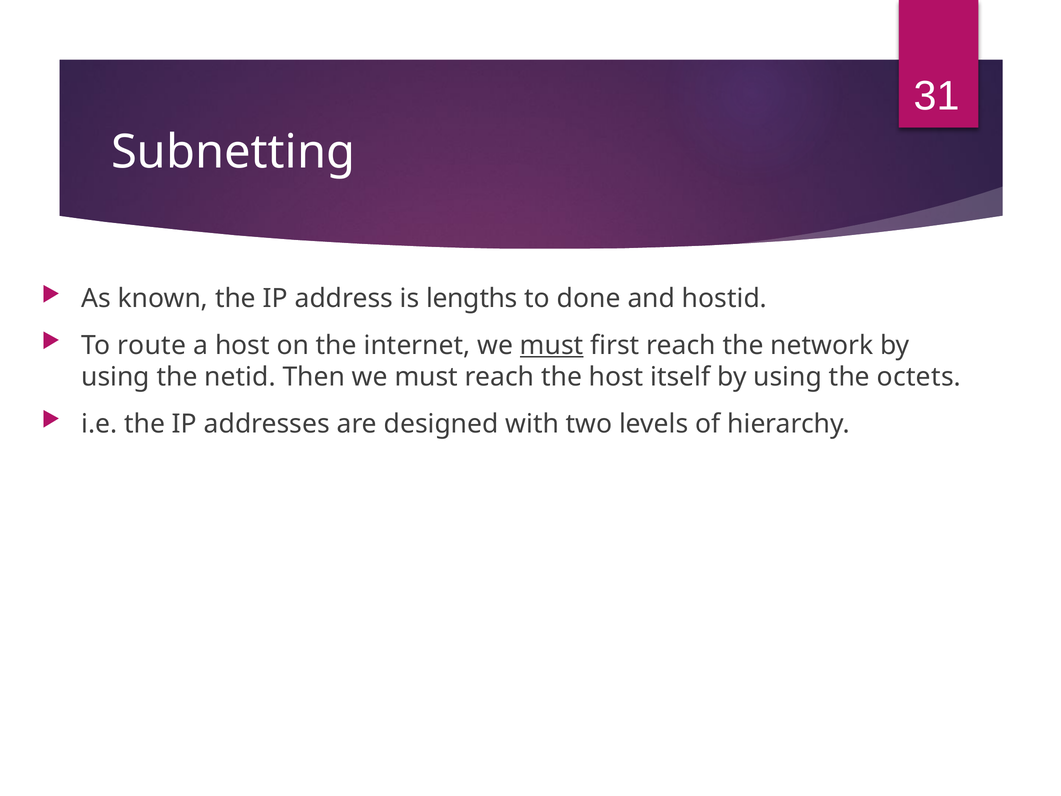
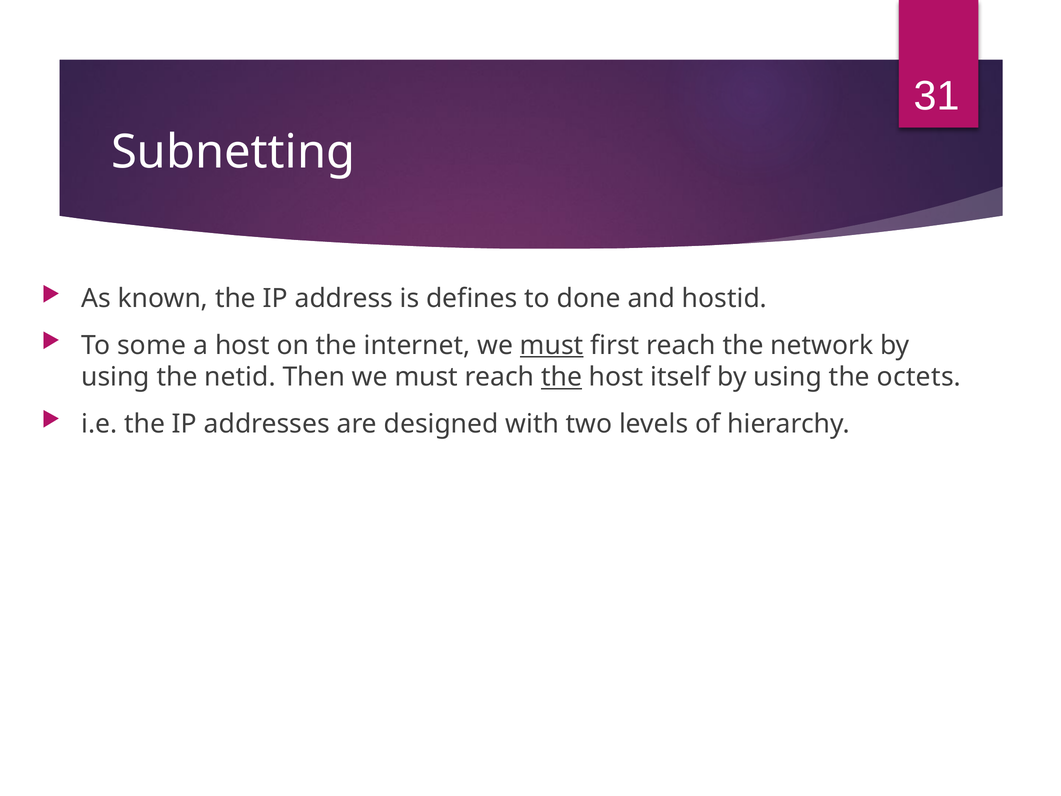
lengths: lengths -> defines
route: route -> some
the at (561, 377) underline: none -> present
